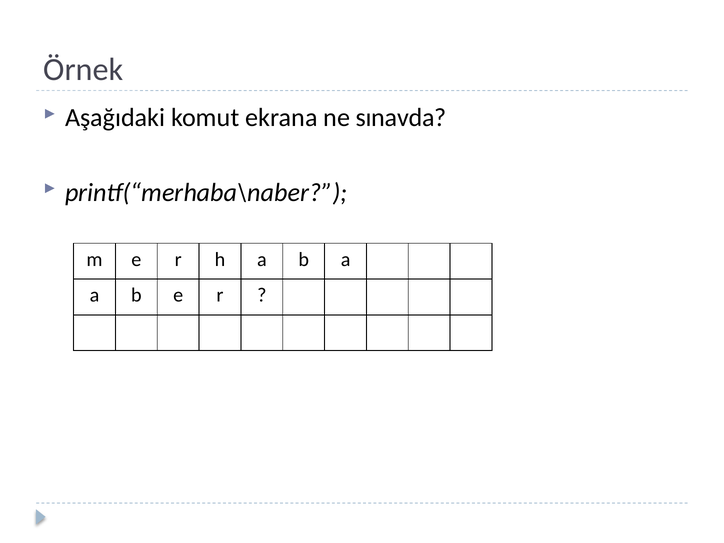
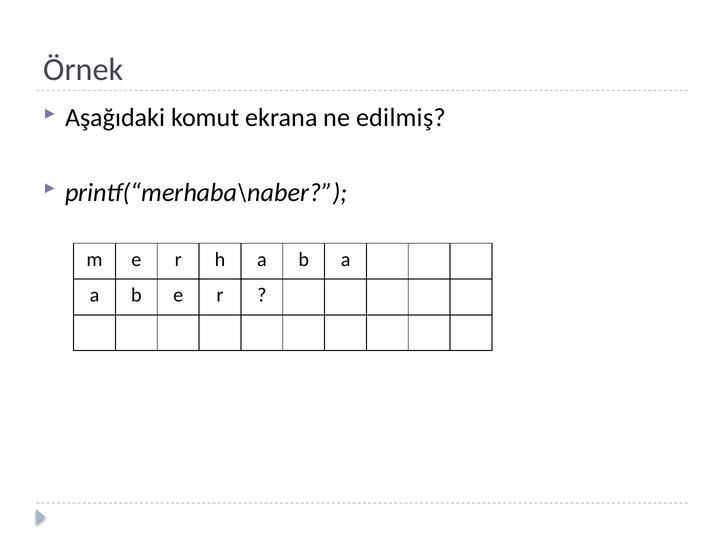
sınavda: sınavda -> edilmiş
